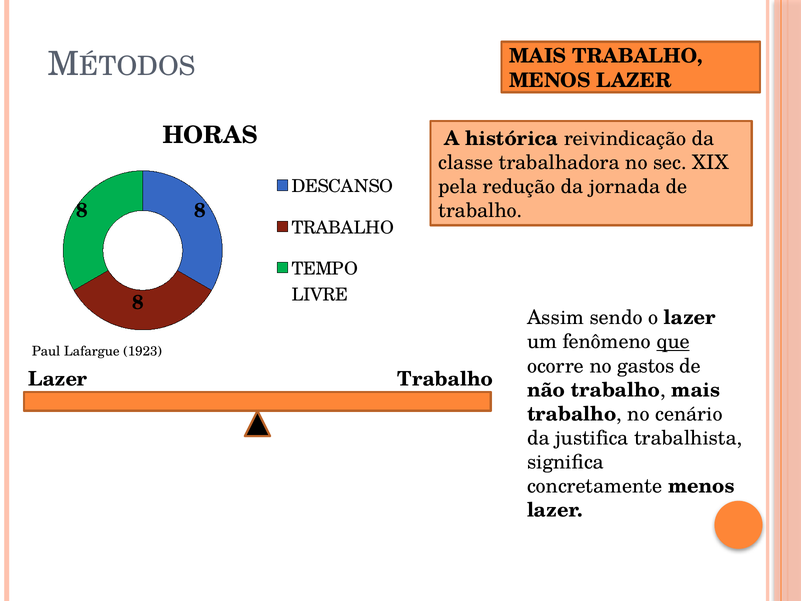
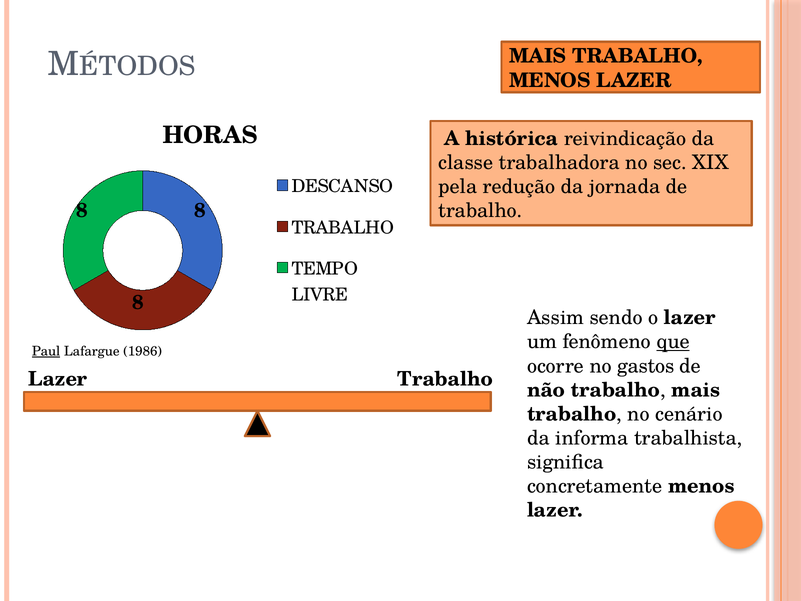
Paul underline: none -> present
1923: 1923 -> 1986
justifica: justifica -> informa
